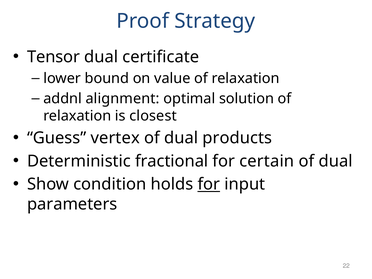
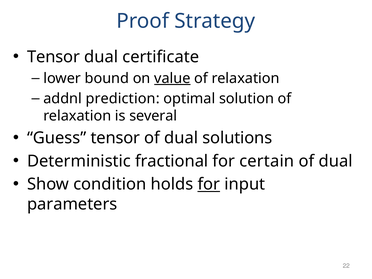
value underline: none -> present
alignment: alignment -> prediction
closest: closest -> several
Guess vertex: vertex -> tensor
products: products -> solutions
